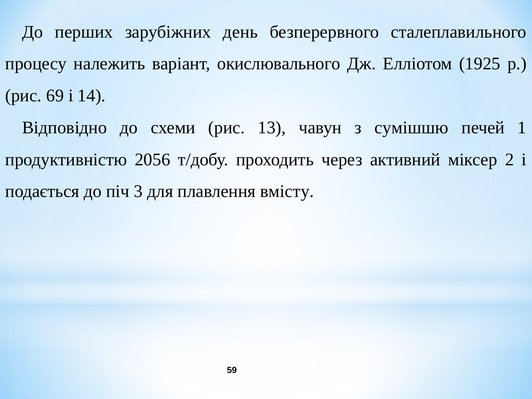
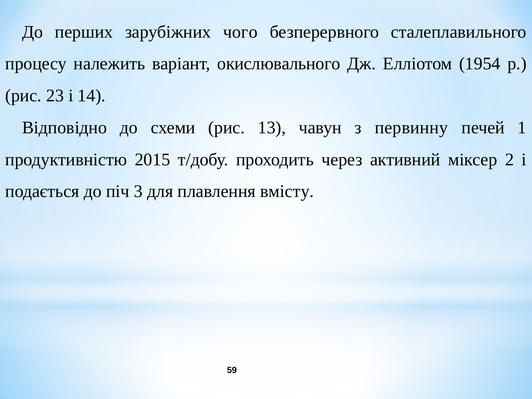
день: день -> чого
1925: 1925 -> 1954
69: 69 -> 23
сумішшю: сумішшю -> первинну
2056: 2056 -> 2015
